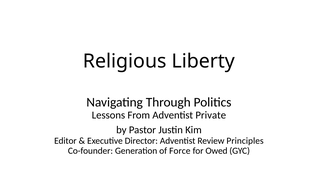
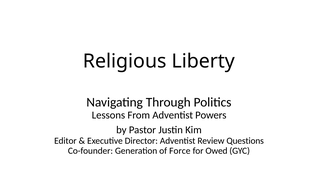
Private: Private -> Powers
Principles: Principles -> Questions
